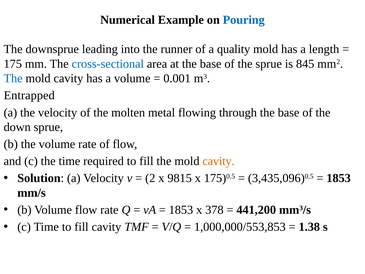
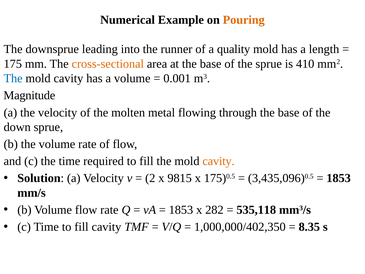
Pouring colour: blue -> orange
cross-sectional colour: blue -> orange
845: 845 -> 410
Entrapped: Entrapped -> Magnitude
378: 378 -> 282
441,200: 441,200 -> 535,118
1,000,000/553,853: 1,000,000/553,853 -> 1,000,000/402,350
1.38: 1.38 -> 8.35
